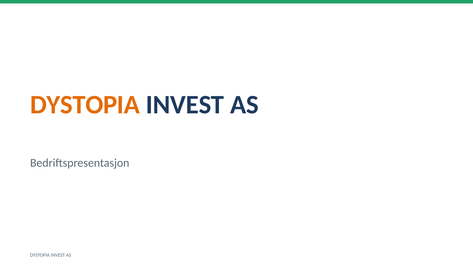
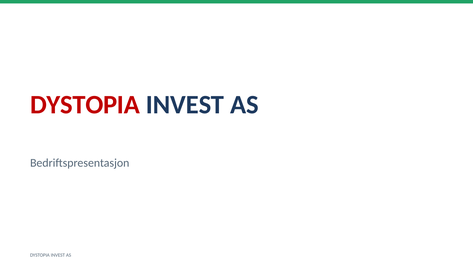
DYSTOPIA at (85, 105) colour: orange -> red
